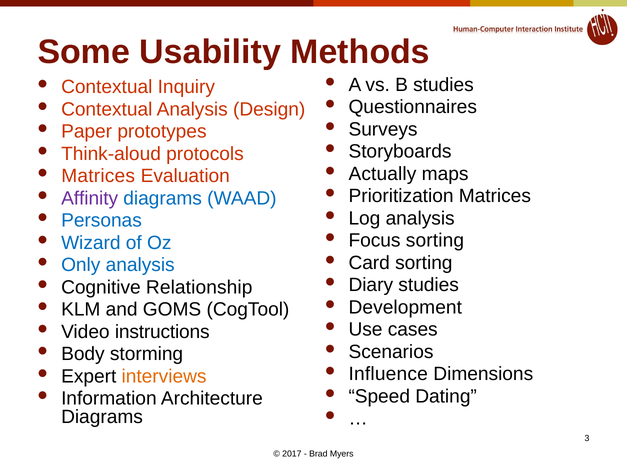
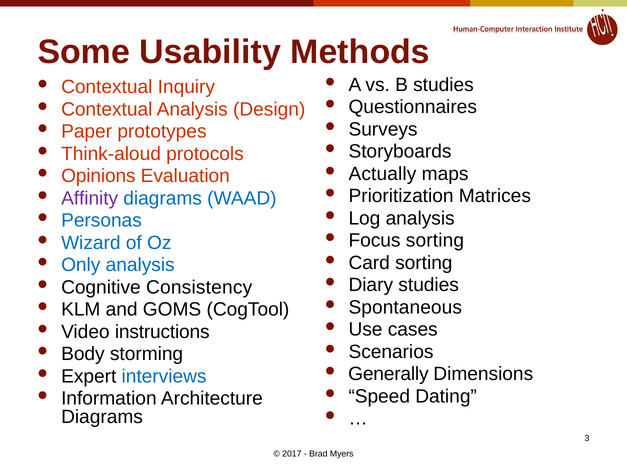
Matrices at (98, 176): Matrices -> Opinions
Relationship: Relationship -> Consistency
Development: Development -> Spontaneous
Influence: Influence -> Generally
interviews colour: orange -> blue
